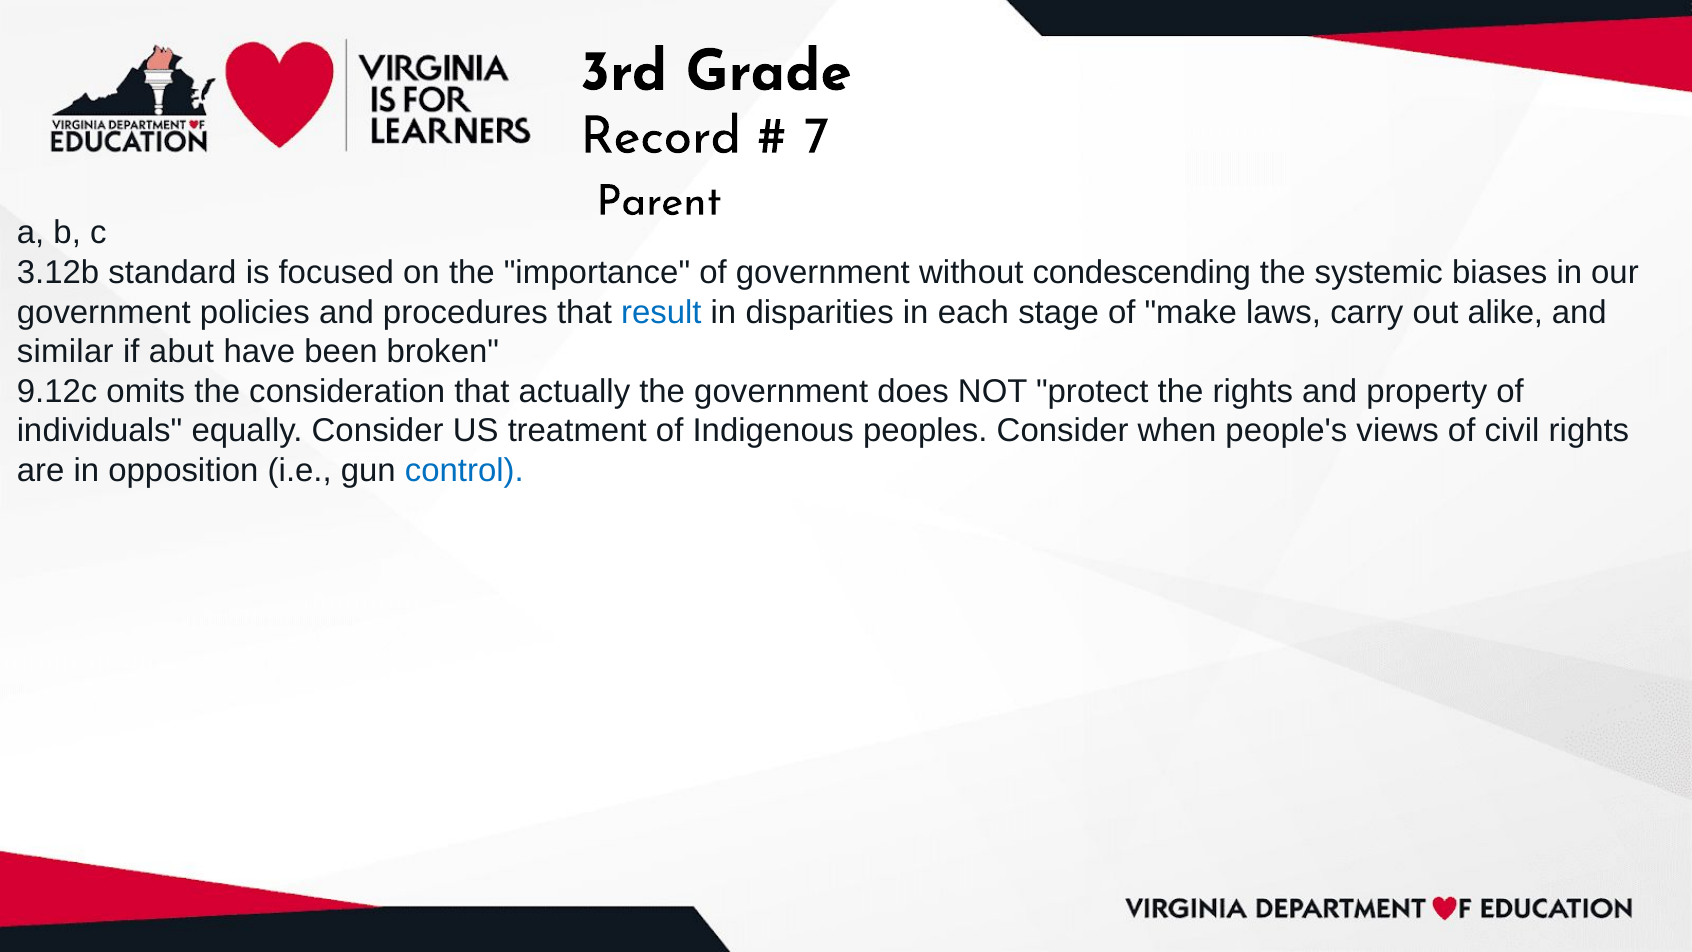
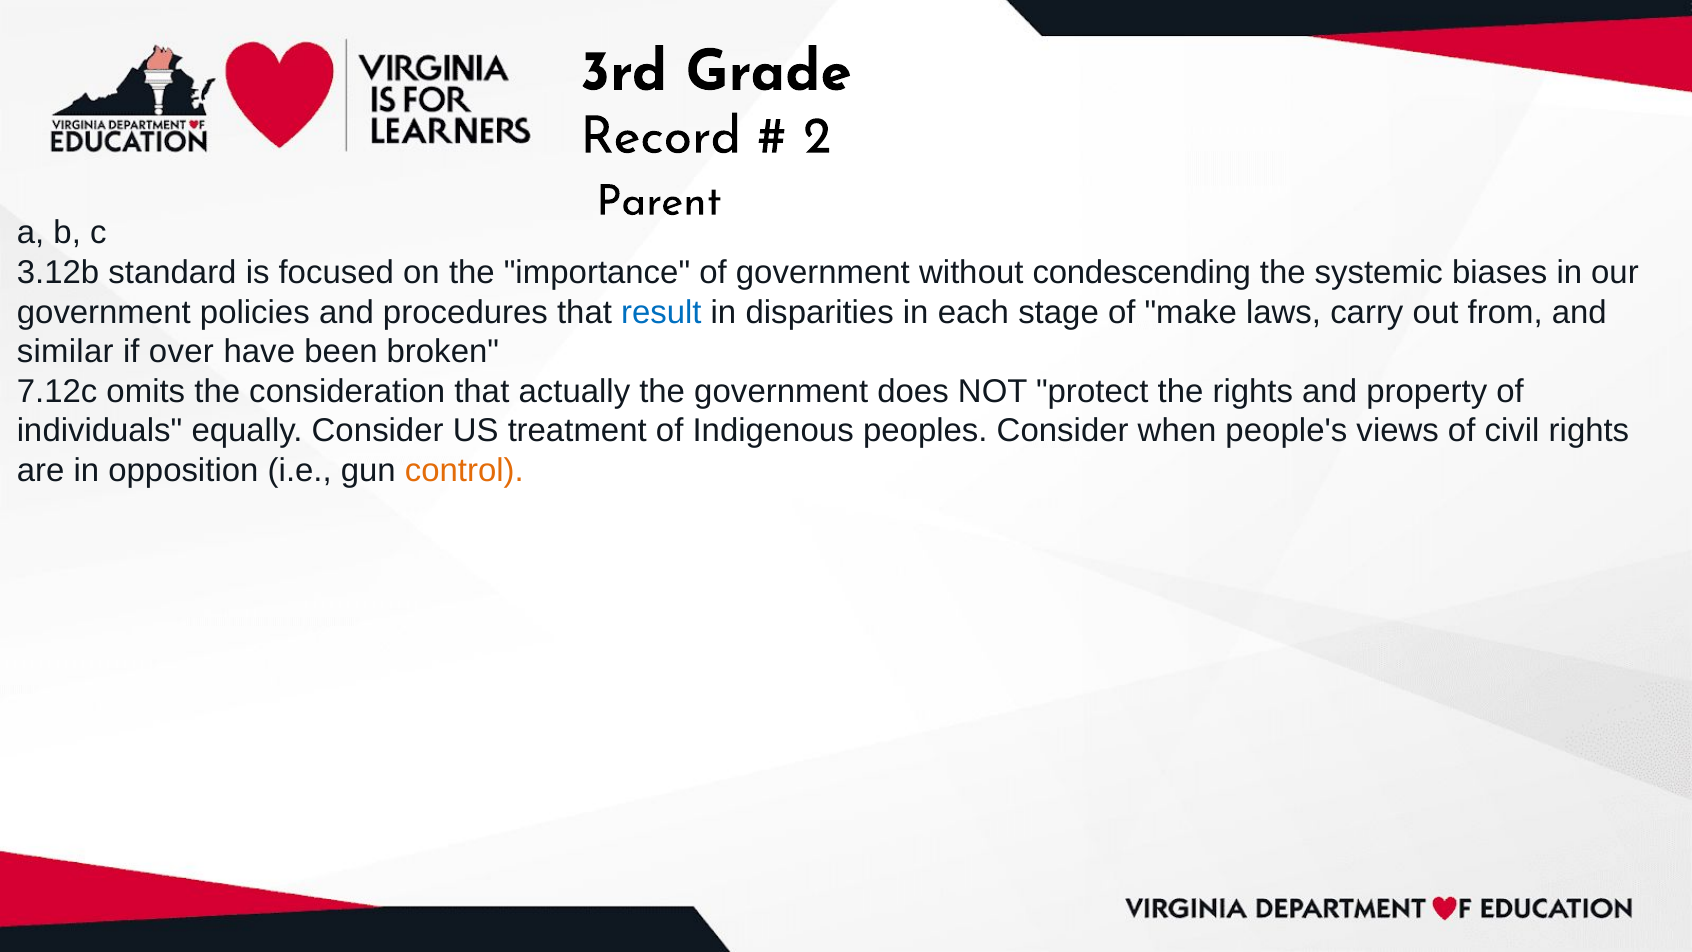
7: 7 -> 2
alike: alike -> from
abut: abut -> over
9.12c: 9.12c -> 7.12c
control colour: blue -> orange
